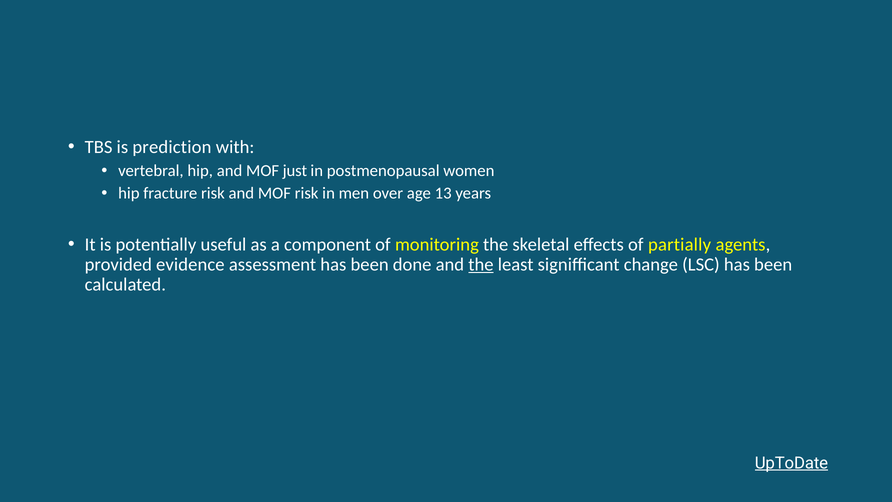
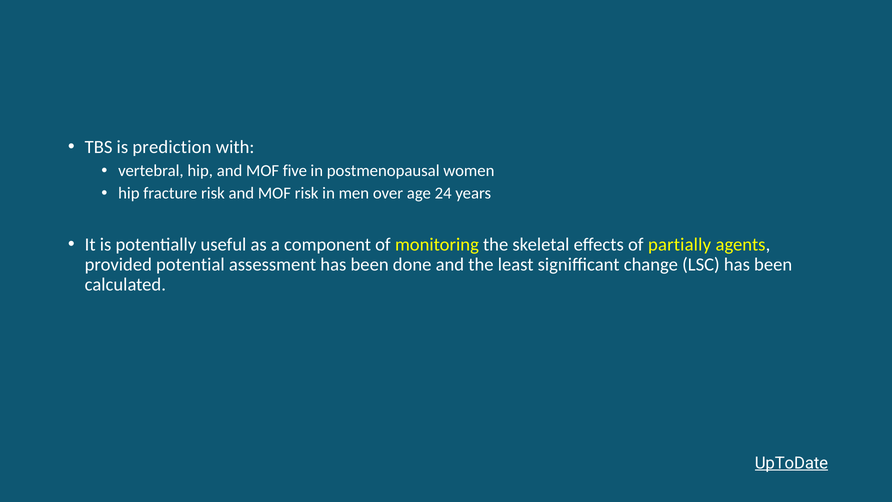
just: just -> five
13: 13 -> 24
evidence: evidence -> potential
the at (481, 264) underline: present -> none
